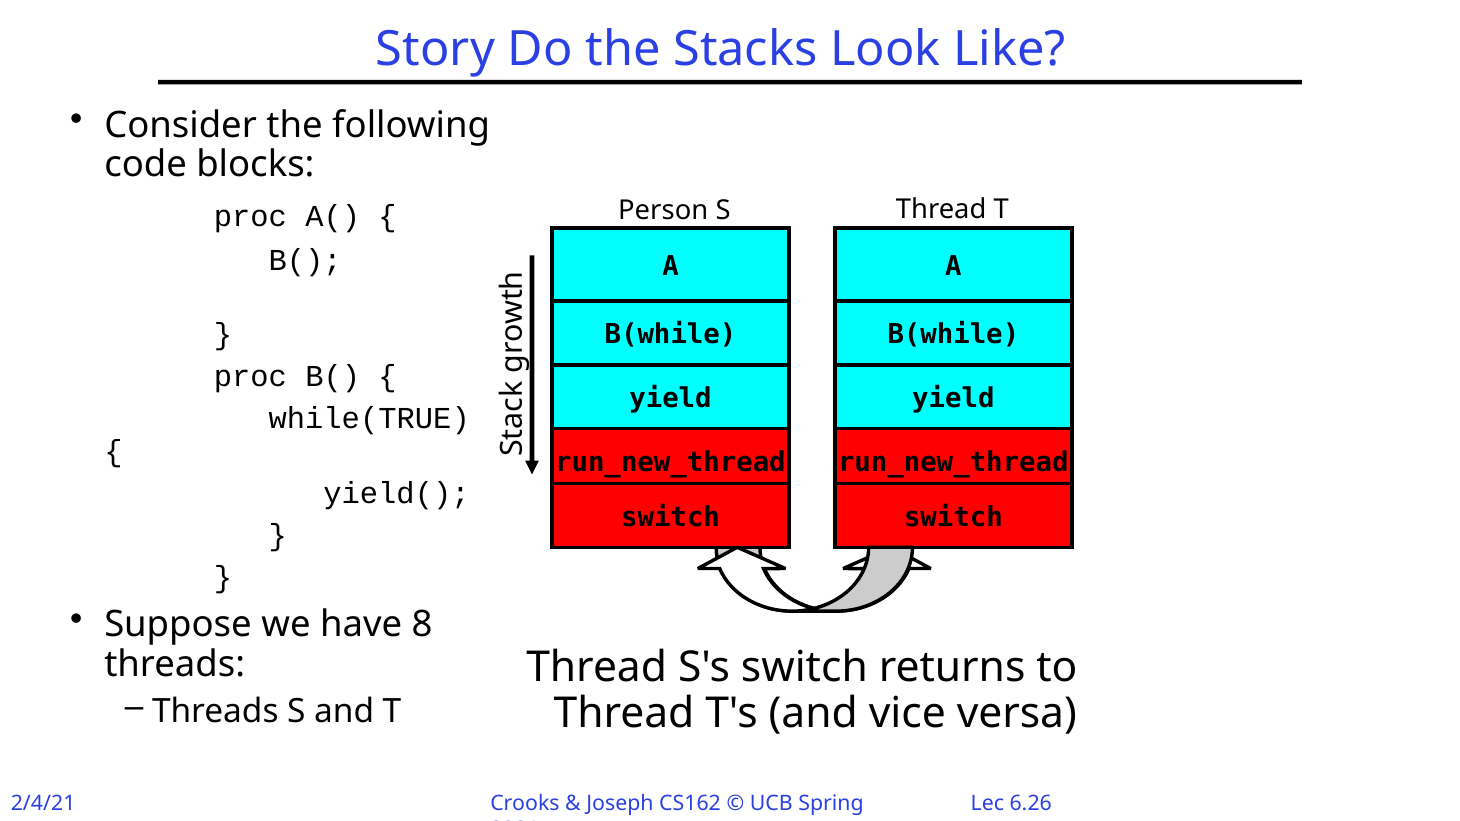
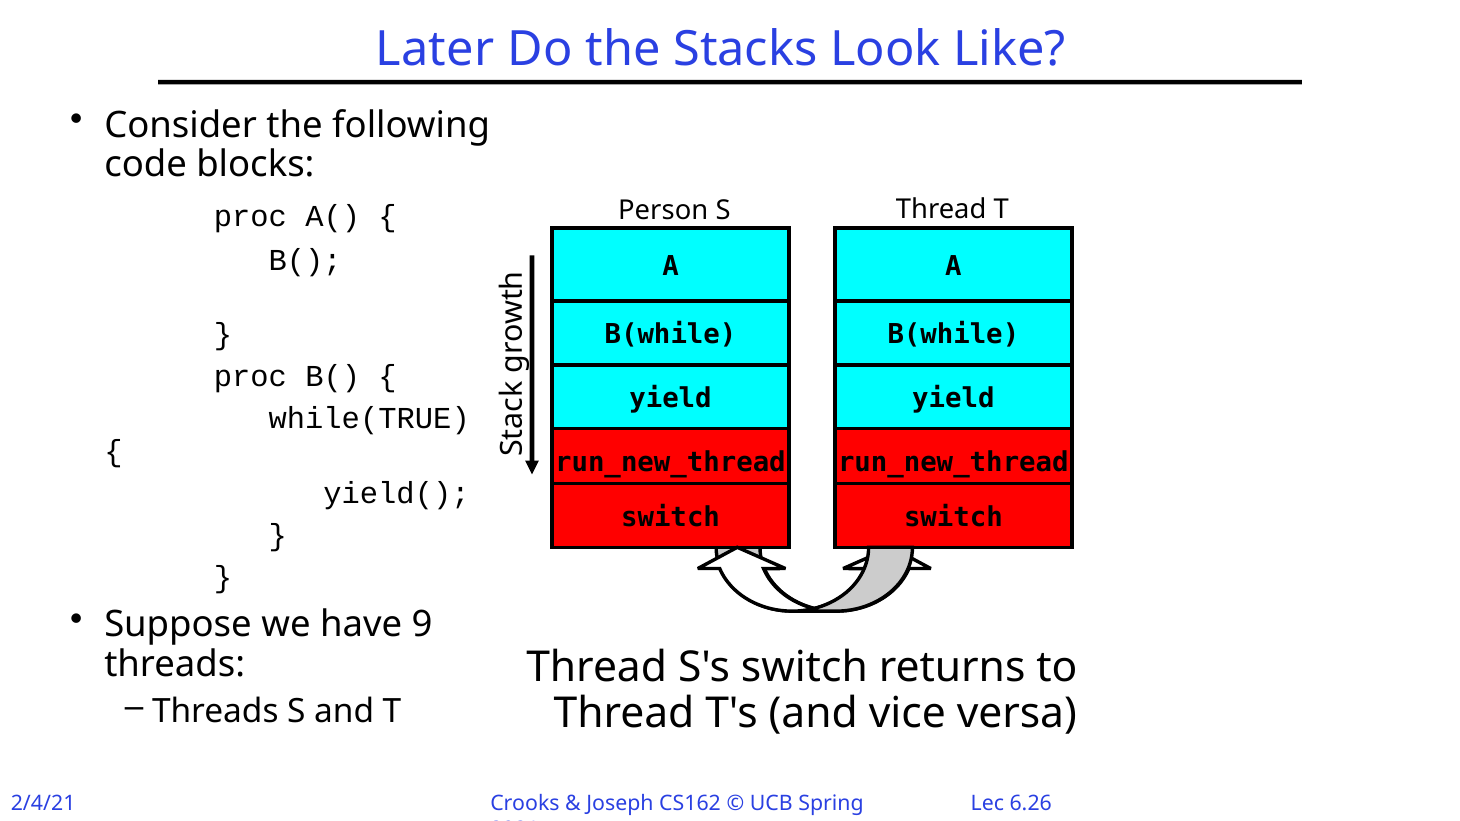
Story: Story -> Later
8: 8 -> 9
